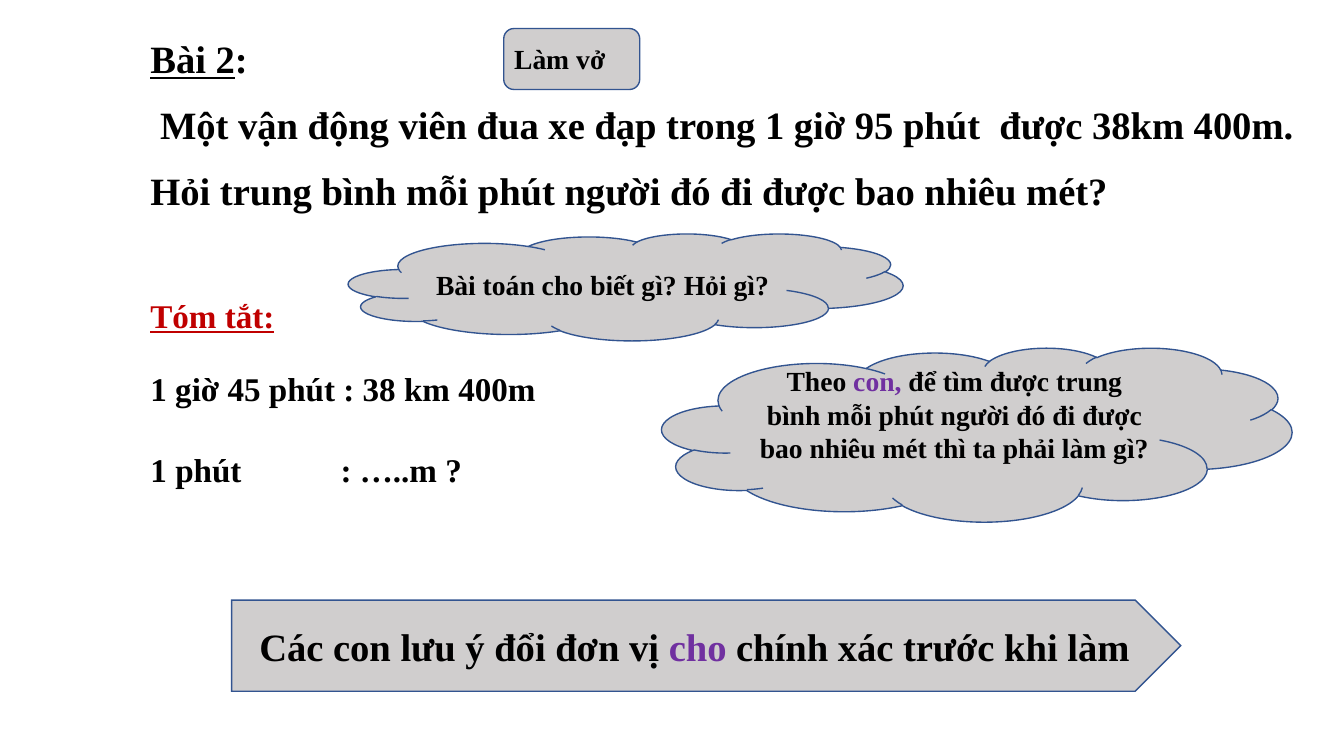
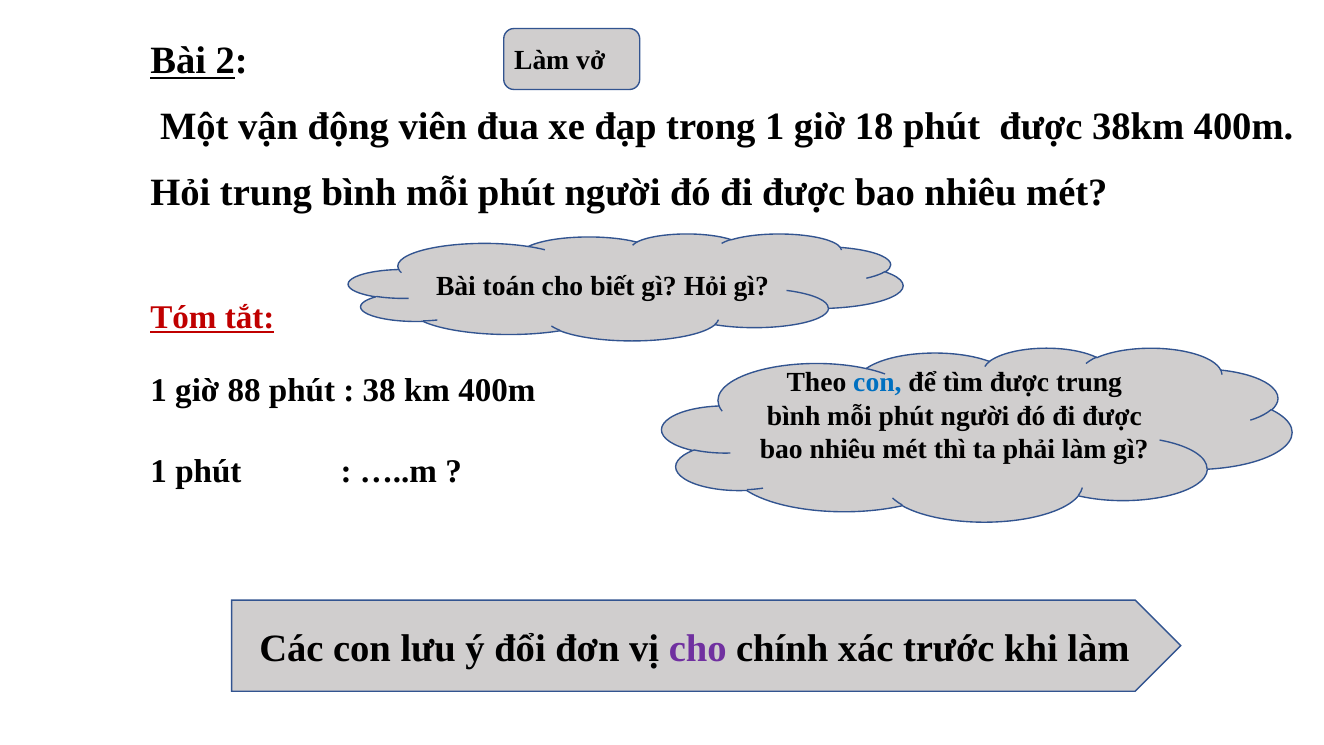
95: 95 -> 18
con at (877, 383) colour: purple -> blue
45: 45 -> 88
